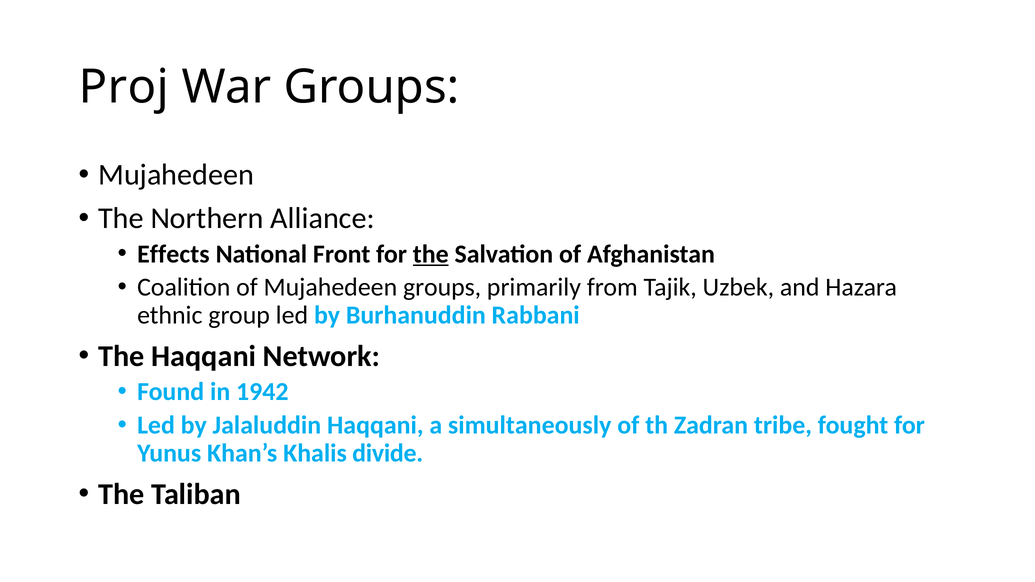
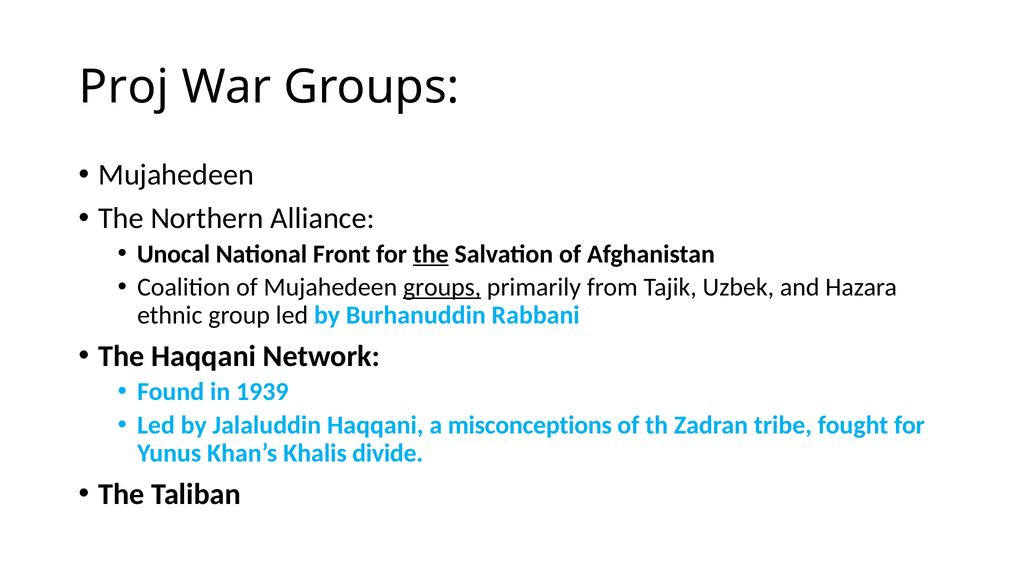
Effects: Effects -> Unocal
groups at (442, 287) underline: none -> present
1942: 1942 -> 1939
simultaneously: simultaneously -> misconceptions
